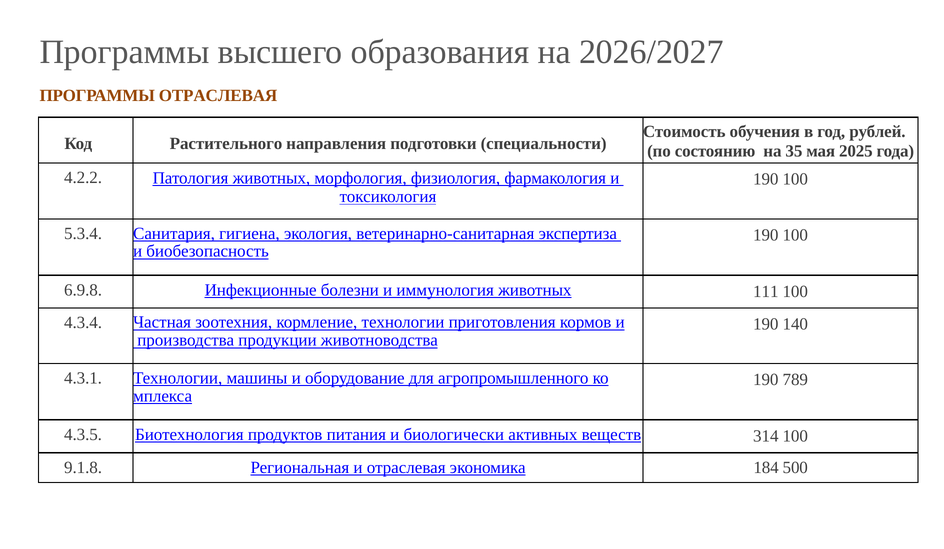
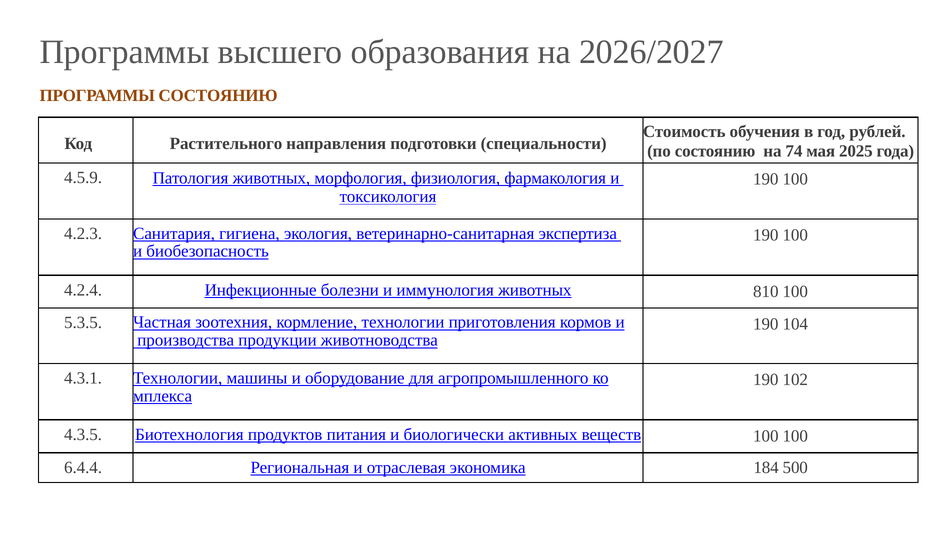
ПРОГРАММЫ ОТРАСЛЕВАЯ: ОТРАСЛЕВАЯ -> СОСТОЯНИЮ
35: 35 -> 74
4.2.2: 4.2.2 -> 4.5.9
5.3.4: 5.3.4 -> 4.2.3
6.9.8: 6.9.8 -> 4.2.4
111: 111 -> 810
4.3.4: 4.3.4 -> 5.3.5
140: 140 -> 104
789: 789 -> 102
веществ 314: 314 -> 100
9.1.8: 9.1.8 -> 6.4.4
